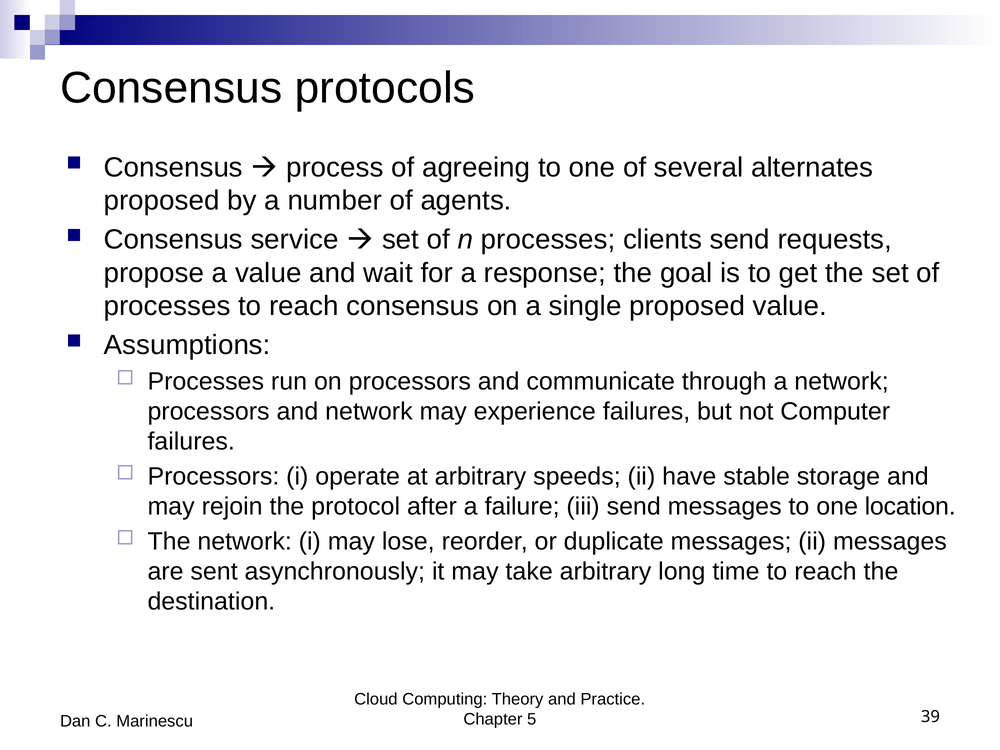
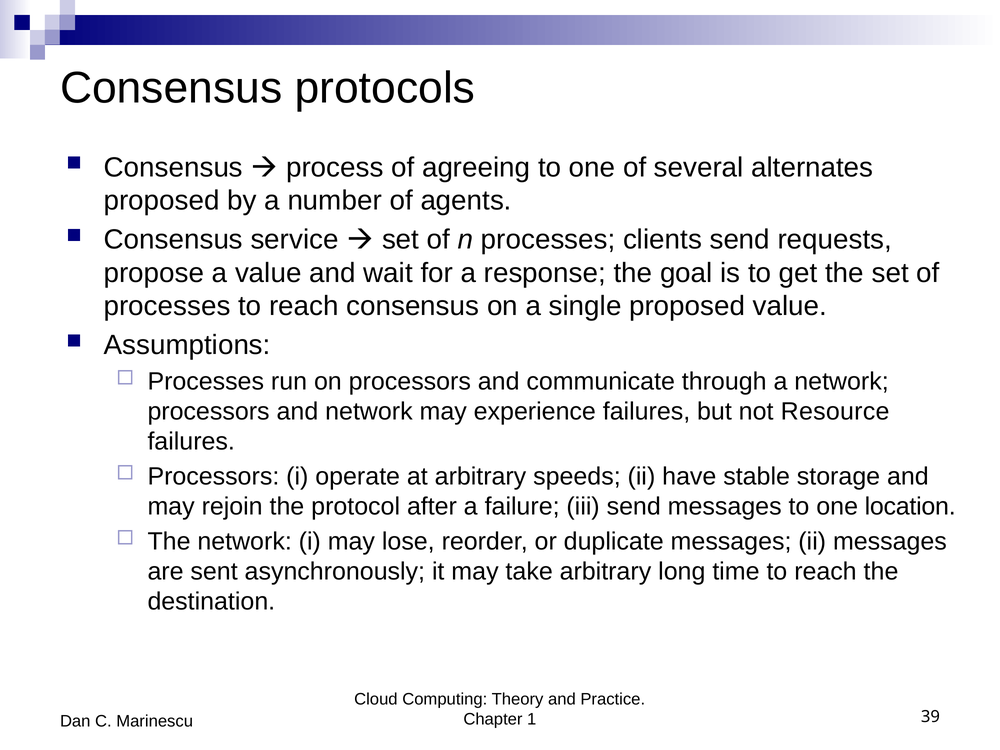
Computer: Computer -> Resource
5: 5 -> 1
